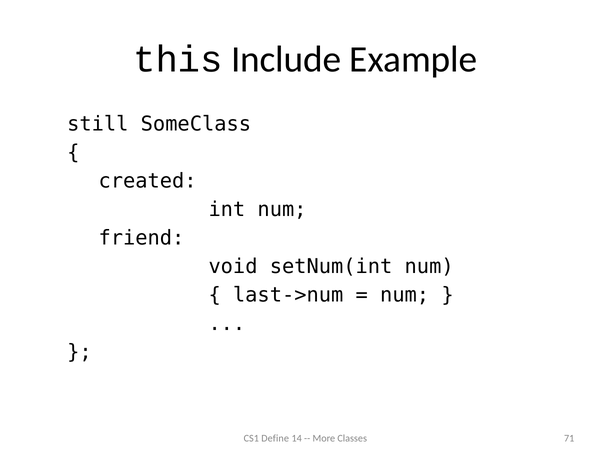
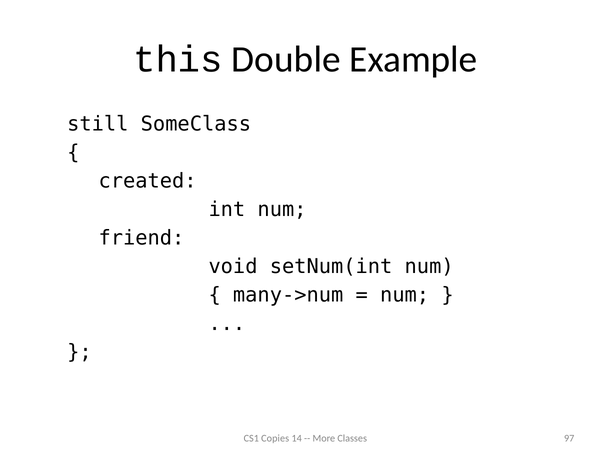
Include: Include -> Double
last->num: last->num -> many->num
Define: Define -> Copies
71: 71 -> 97
